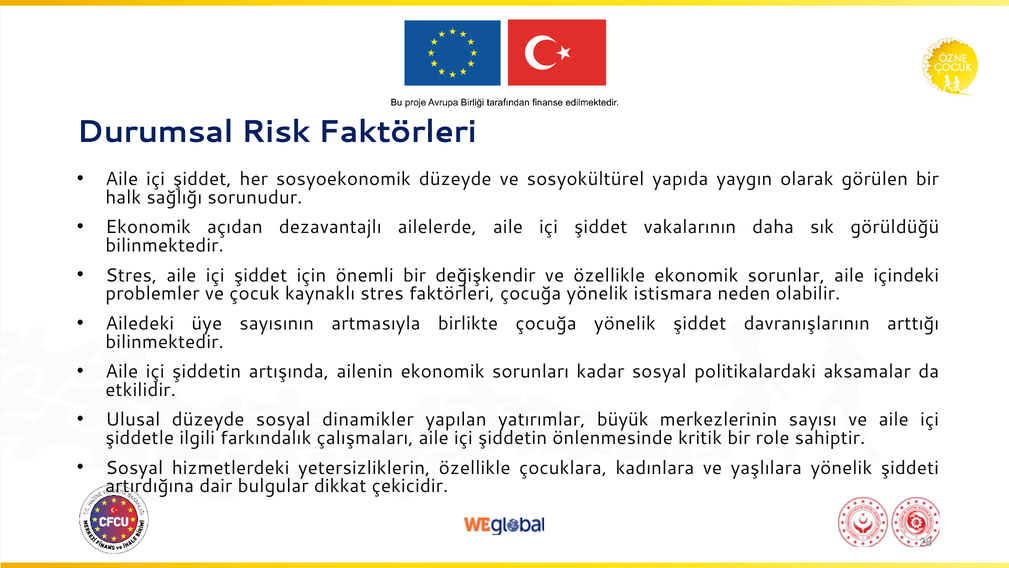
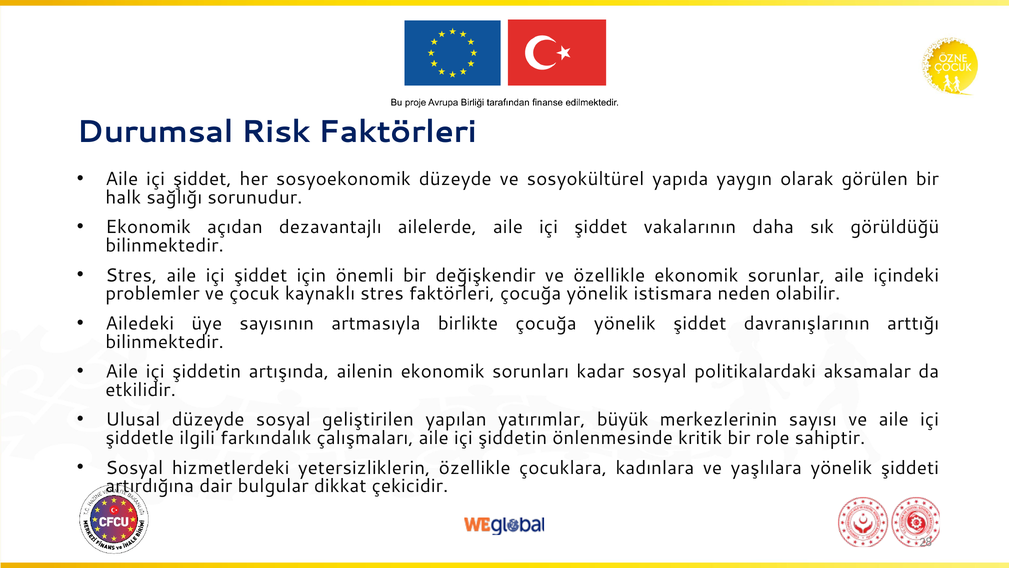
dinamikler: dinamikler -> geliştirilen
